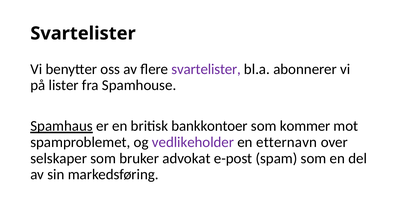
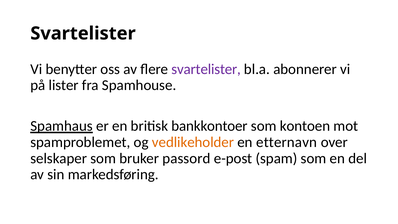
kommer: kommer -> kontoen
vedlikeholder colour: purple -> orange
advokat: advokat -> passord
